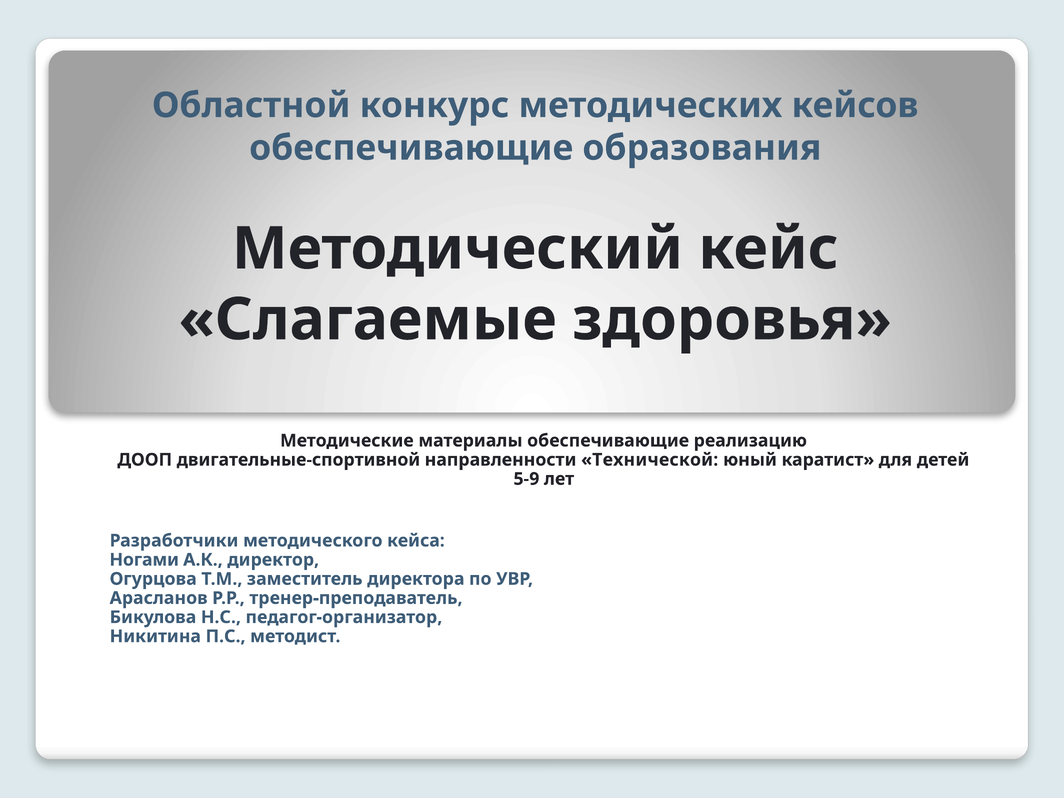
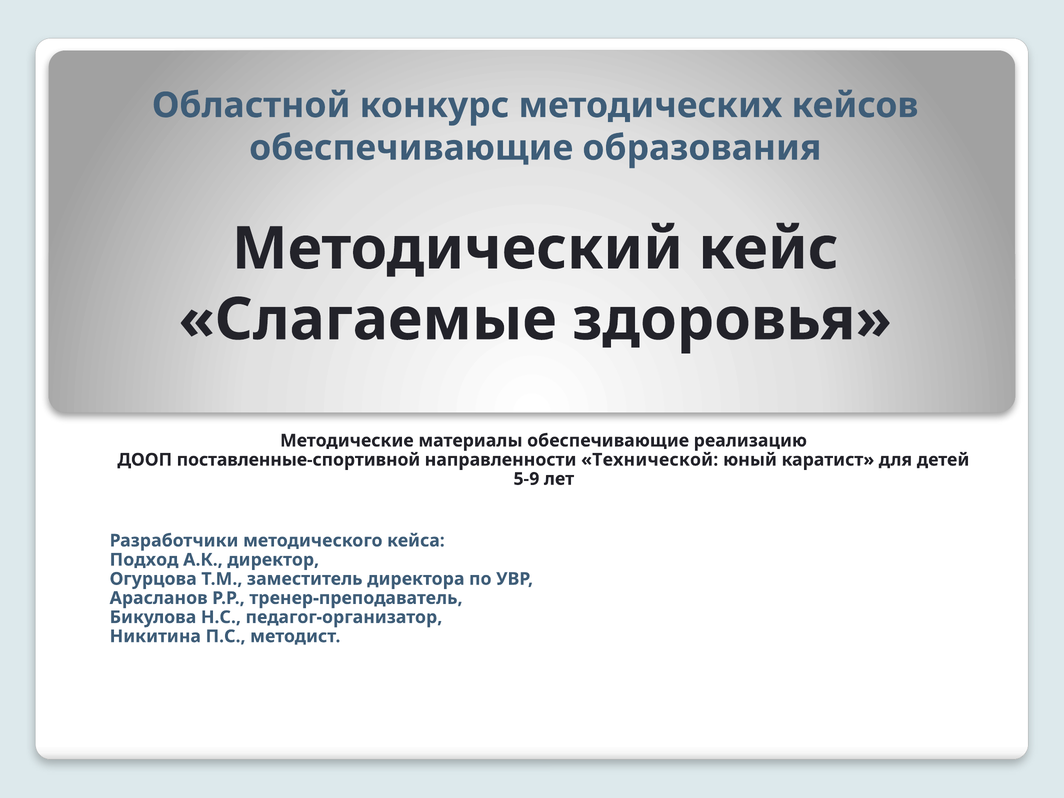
двигательные-спортивной: двигательные-спортивной -> поставленные-спортивной
Ногами: Ногами -> Подход
